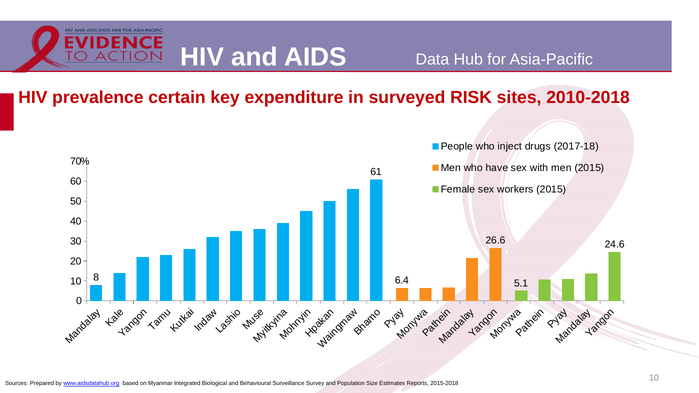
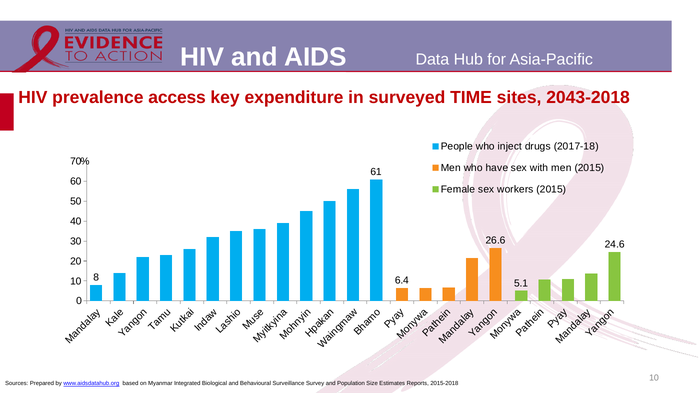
certain: certain -> access
RISK: RISK -> TIME
2010-2018: 2010-2018 -> 2043-2018
